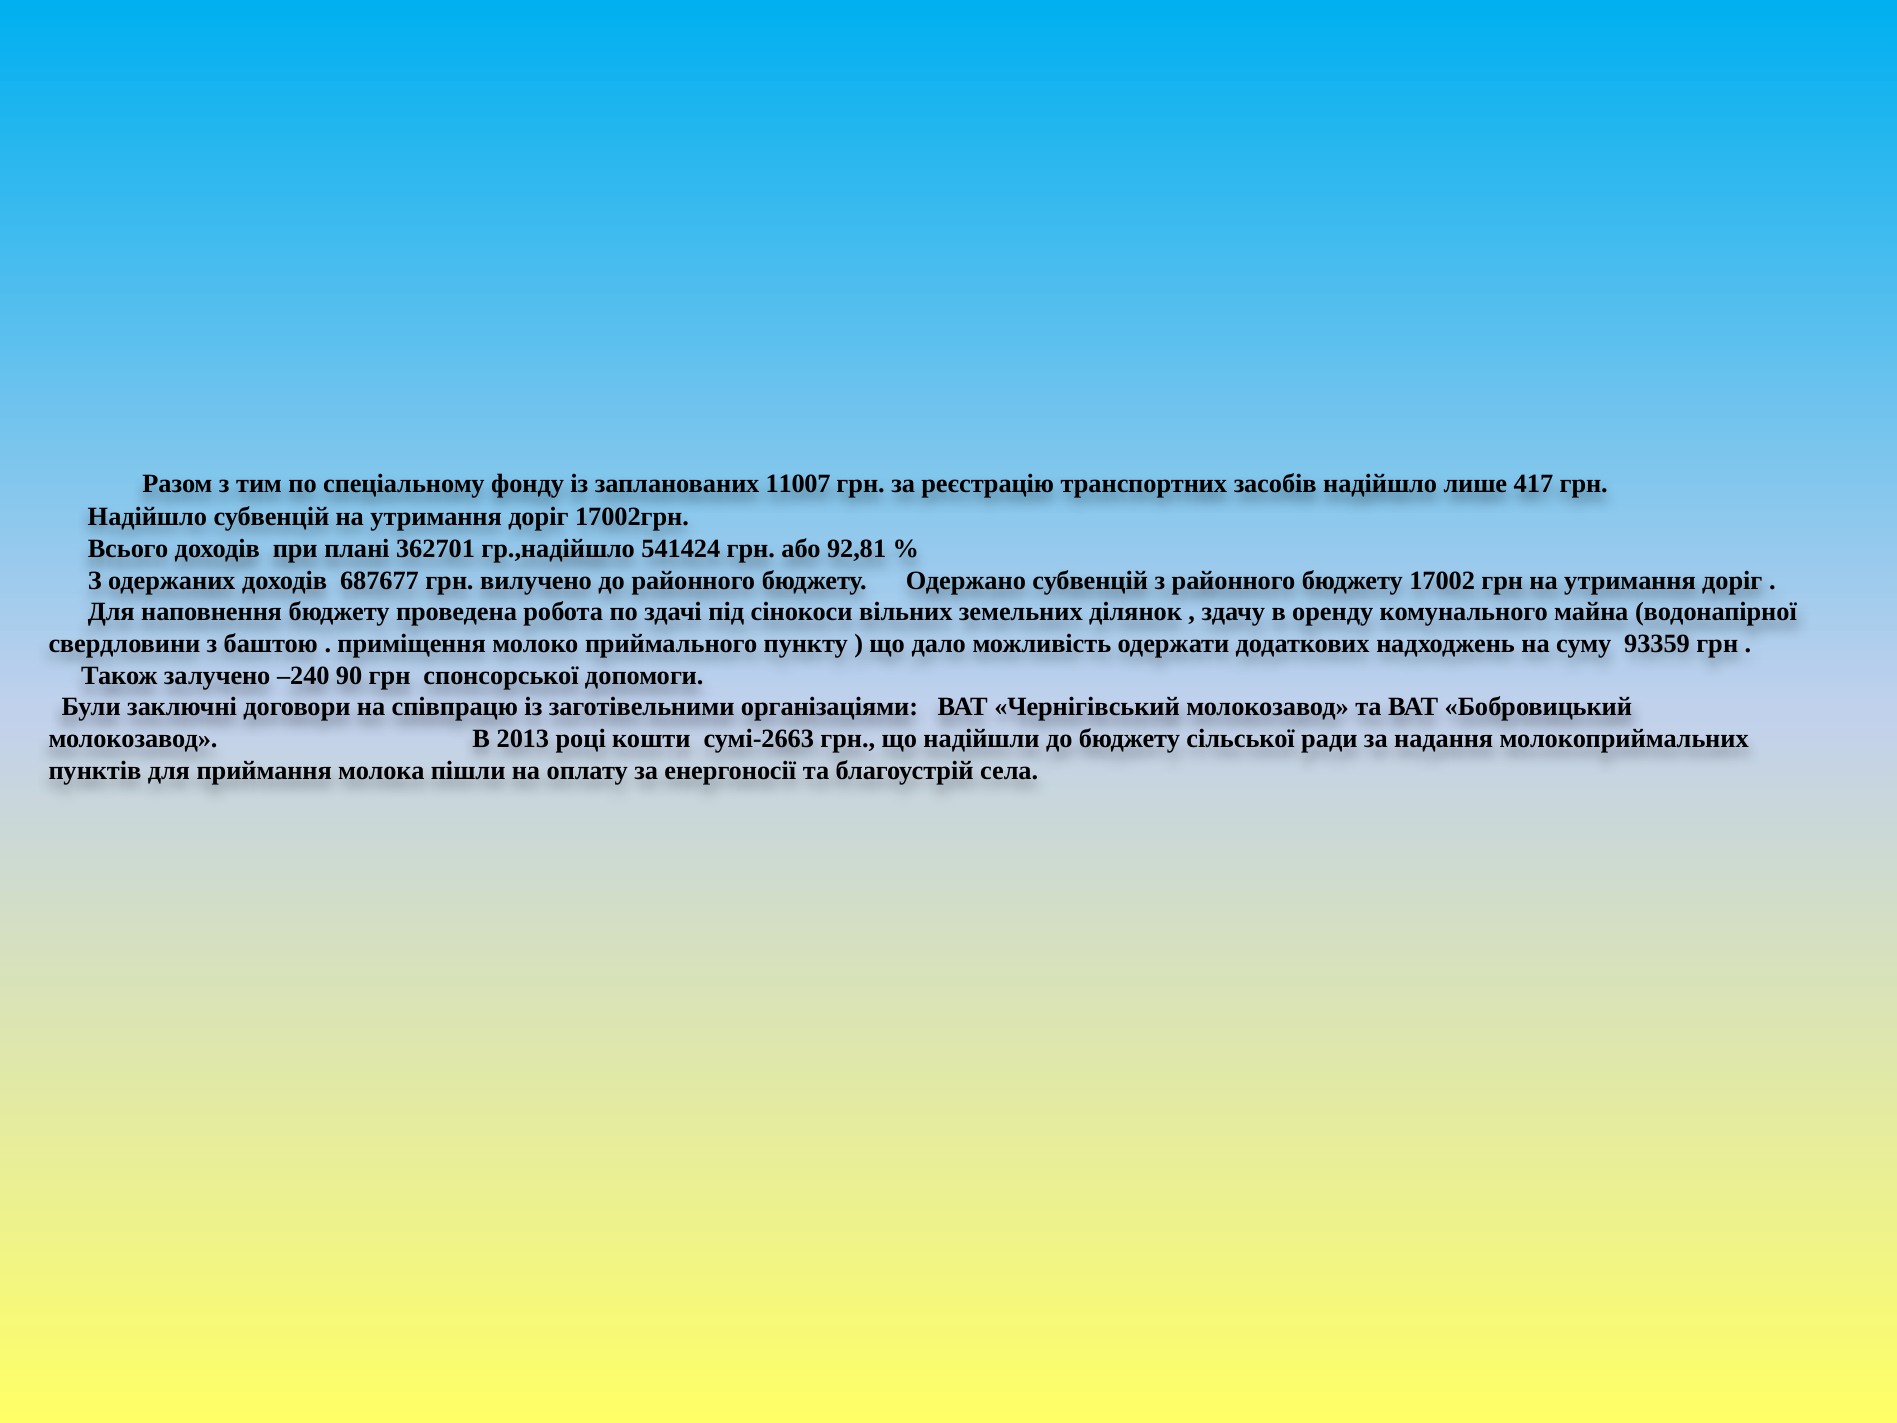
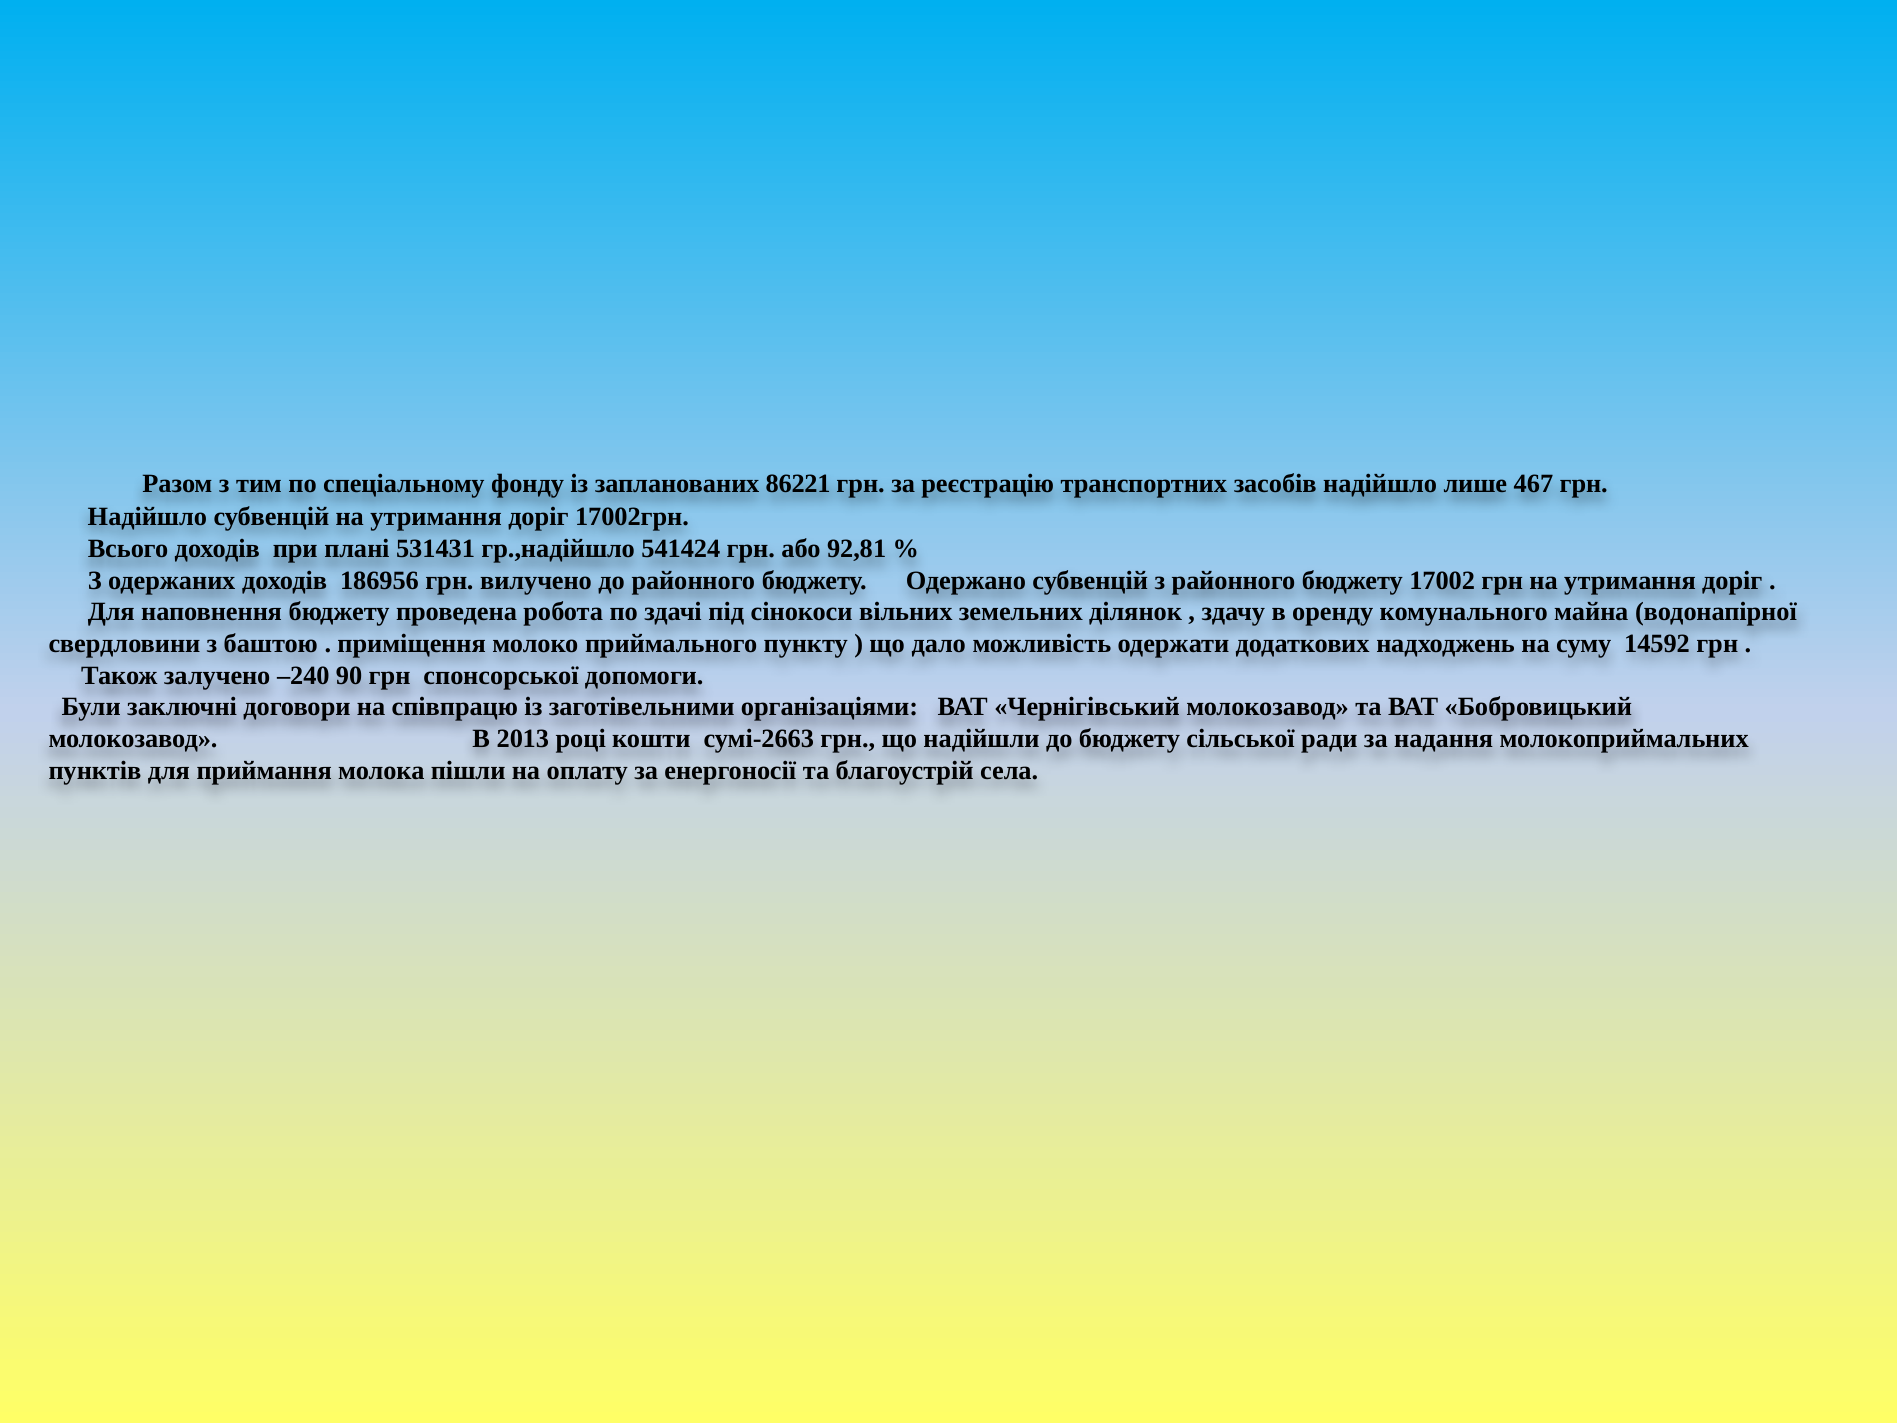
11007: 11007 -> 86221
417: 417 -> 467
362701: 362701 -> 531431
687677: 687677 -> 186956
93359: 93359 -> 14592
